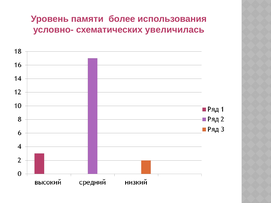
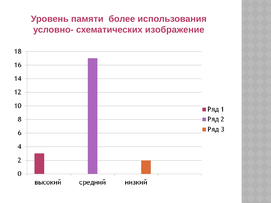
увеличилась: увеличилась -> изображение
